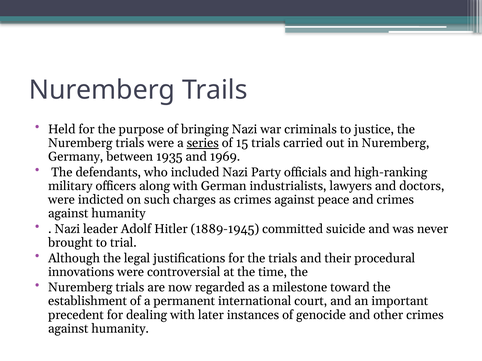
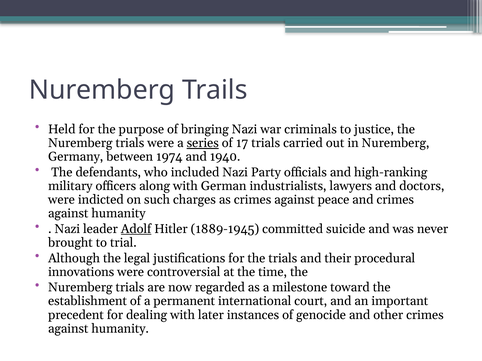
15: 15 -> 17
1935: 1935 -> 1974
1969: 1969 -> 1940
Adolf underline: none -> present
